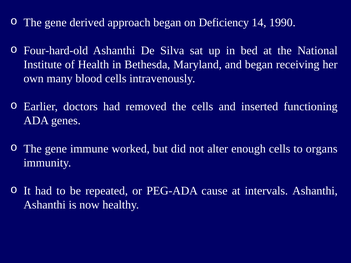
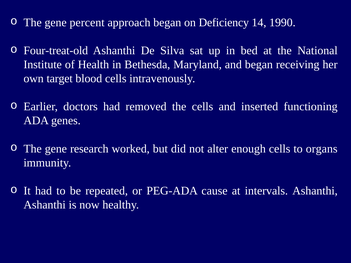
derived: derived -> percent
Four-hard-old: Four-hard-old -> Four-treat-old
many: many -> target
immune: immune -> research
